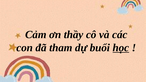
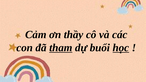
tham underline: none -> present
